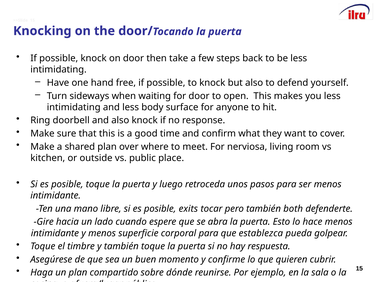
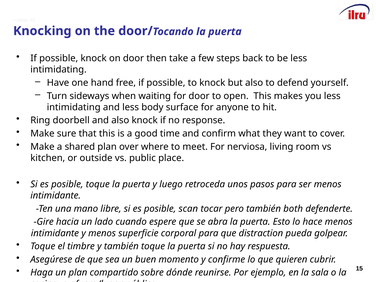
exits: exits -> scan
establezca: establezca -> distraction
